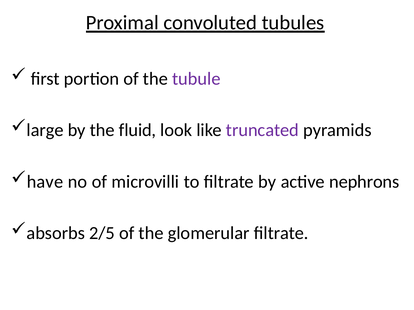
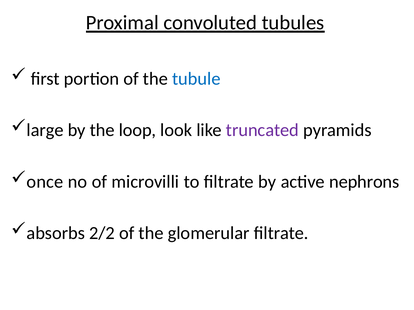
tubule colour: purple -> blue
fluid: fluid -> loop
have: have -> once
2/5: 2/5 -> 2/2
